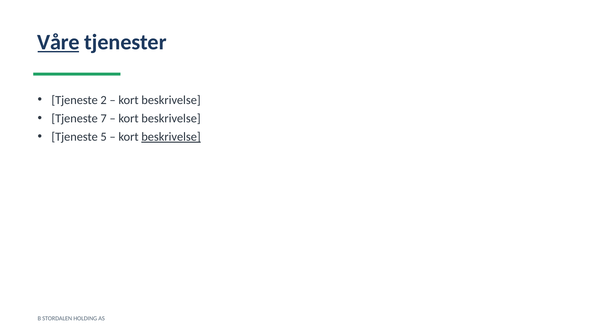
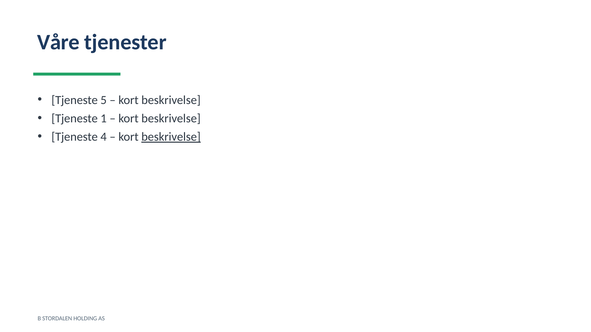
Våre underline: present -> none
2: 2 -> 5
7: 7 -> 1
5: 5 -> 4
